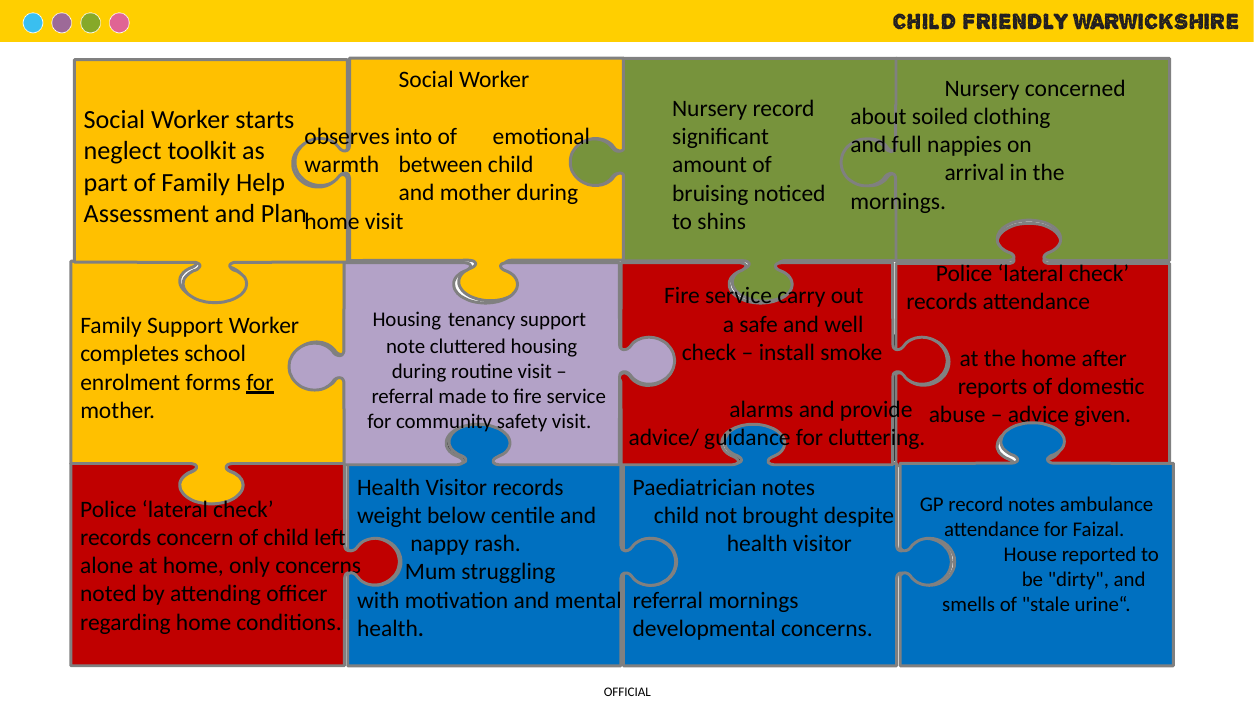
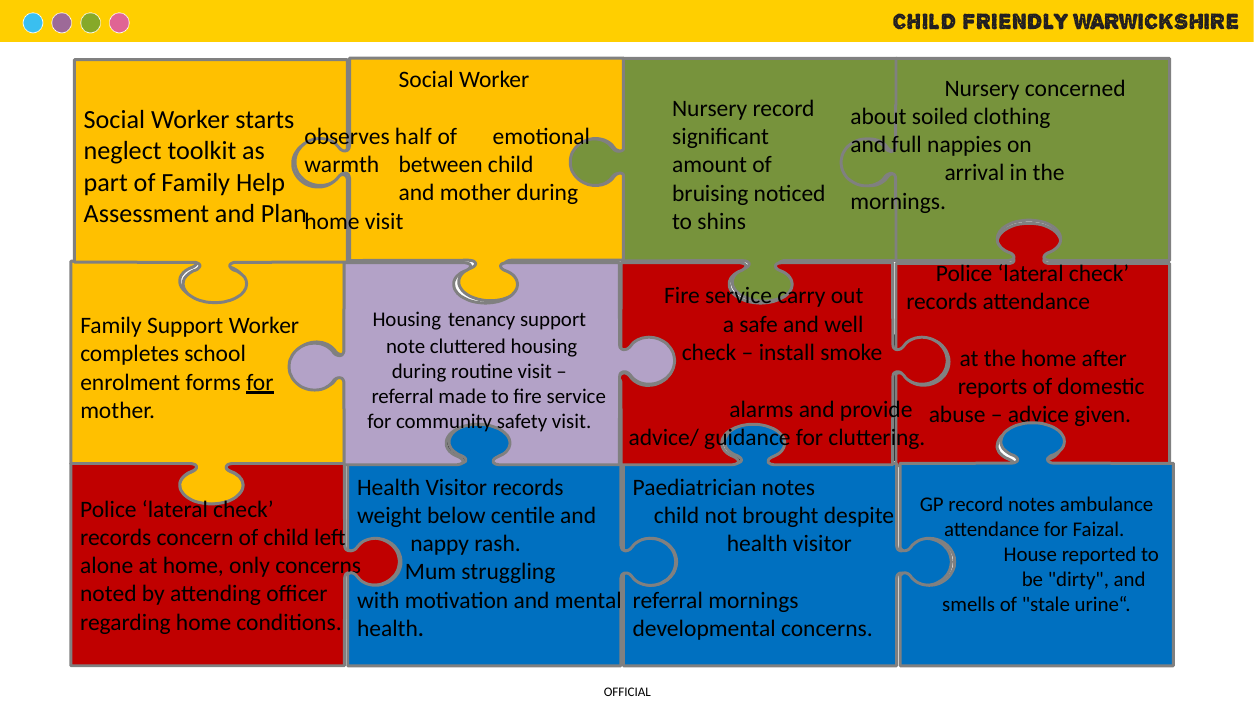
into: into -> half
